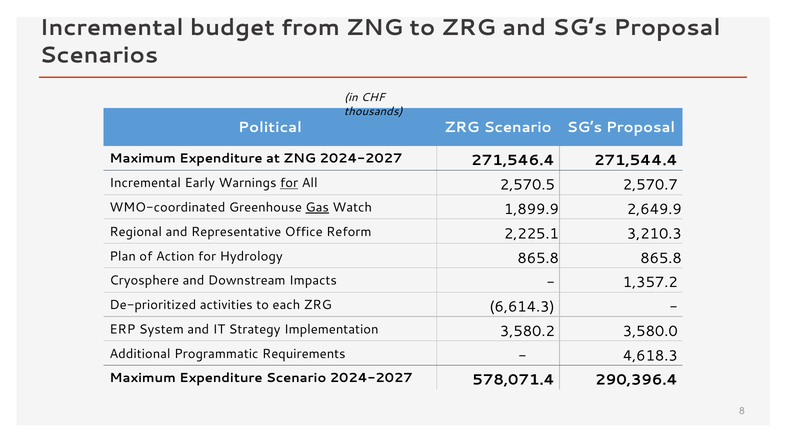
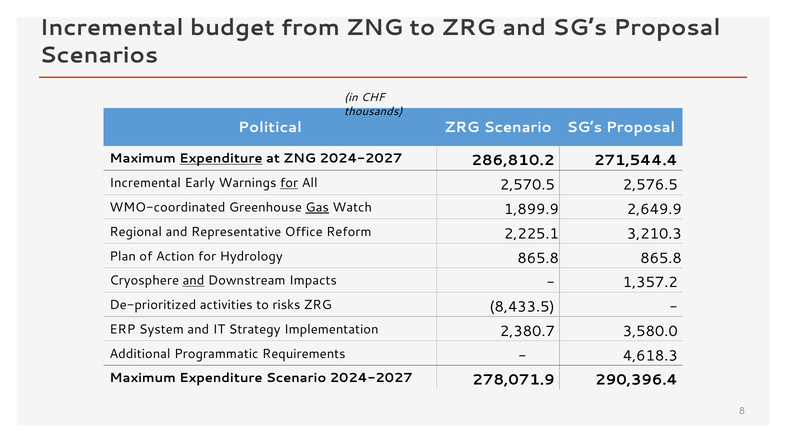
Expenditure at (221, 159) underline: none -> present
271,546.4: 271,546.4 -> 286,810.2
2,570.7: 2,570.7 -> 2,576.5
and at (194, 281) underline: none -> present
each: each -> risks
6,614.3: 6,614.3 -> 8,433.5
3,580.2: 3,580.2 -> 2,380.7
578,071.4: 578,071.4 -> 278,071.9
